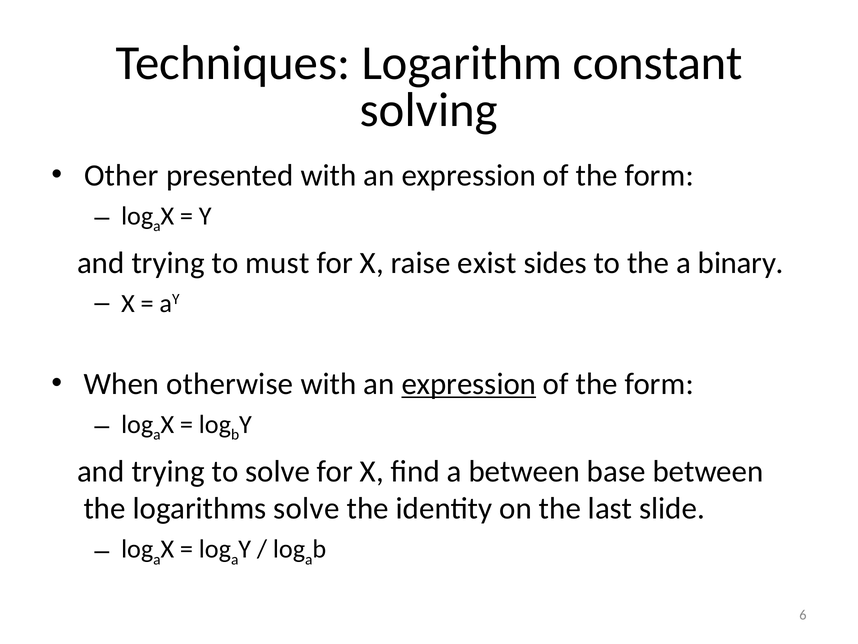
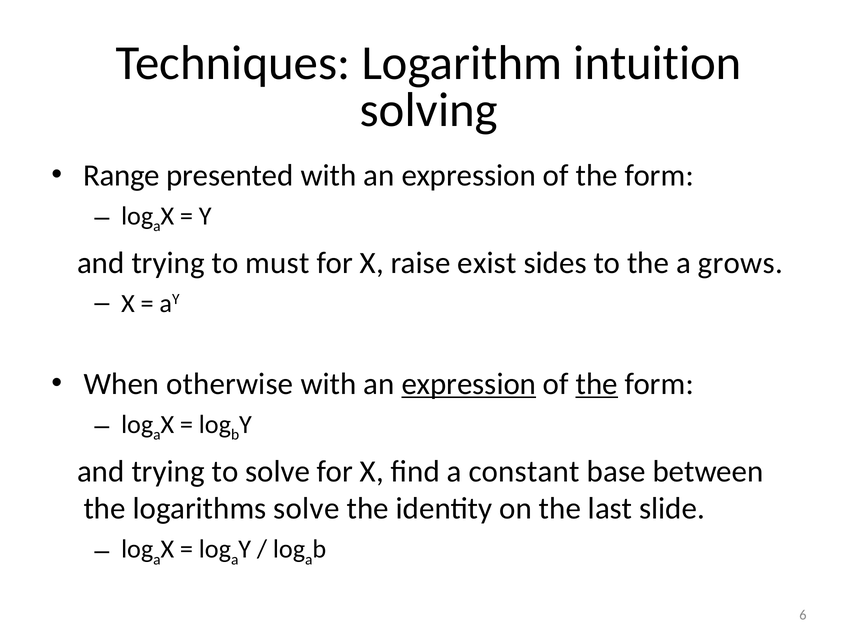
constant: constant -> intuition
Other: Other -> Range
binary: binary -> grows
the at (597, 384) underline: none -> present
a between: between -> constant
